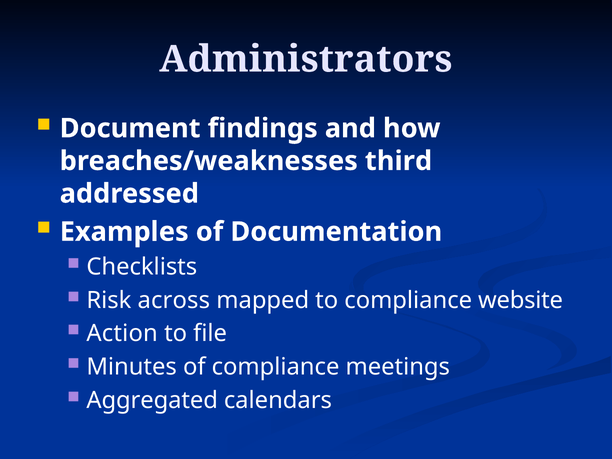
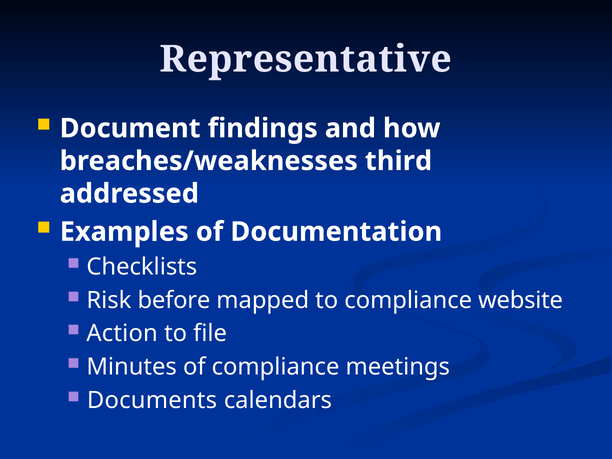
Administrators: Administrators -> Representative
across: across -> before
Aggregated: Aggregated -> Documents
